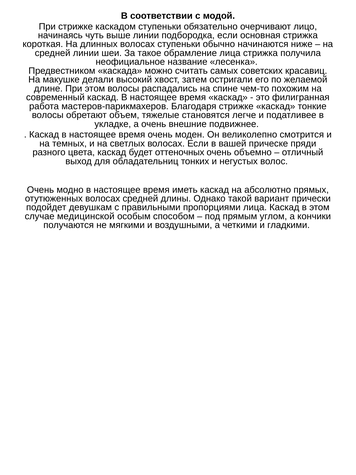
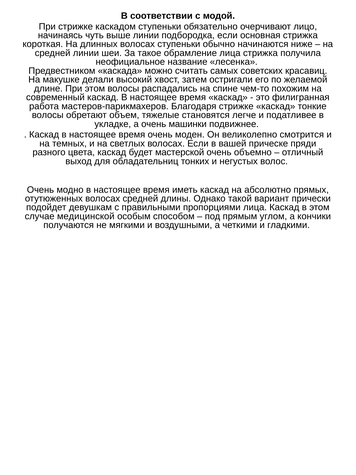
внешние: внешние -> машинки
оттеночных: оттеночных -> мастерской
